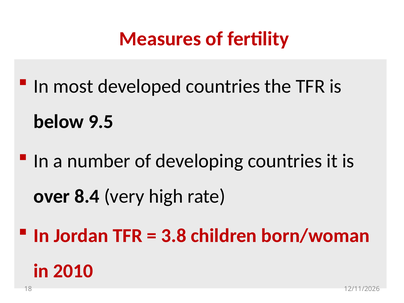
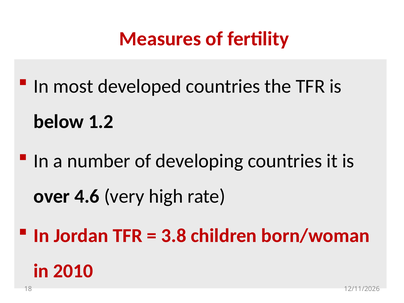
9.5: 9.5 -> 1.2
8.4: 8.4 -> 4.6
